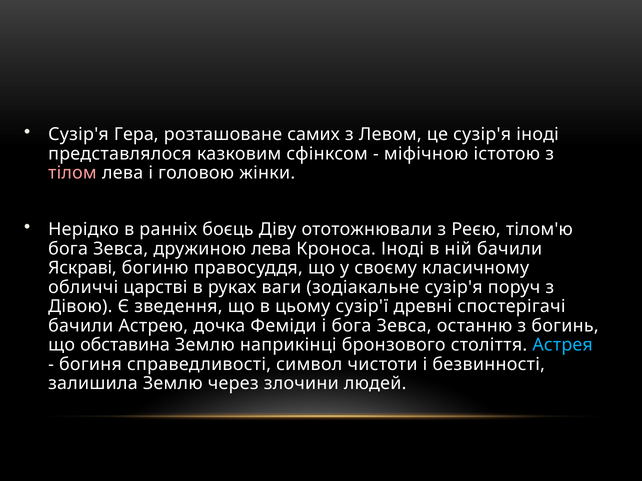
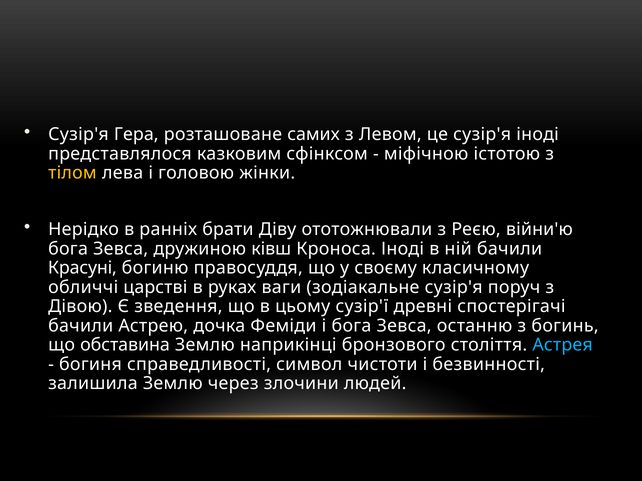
тілом colour: pink -> yellow
боєць: боєць -> брати
тілом'ю: тілом'ю -> війни'ю
дружиною лева: лева -> ківш
Яскраві: Яскраві -> Красуні
